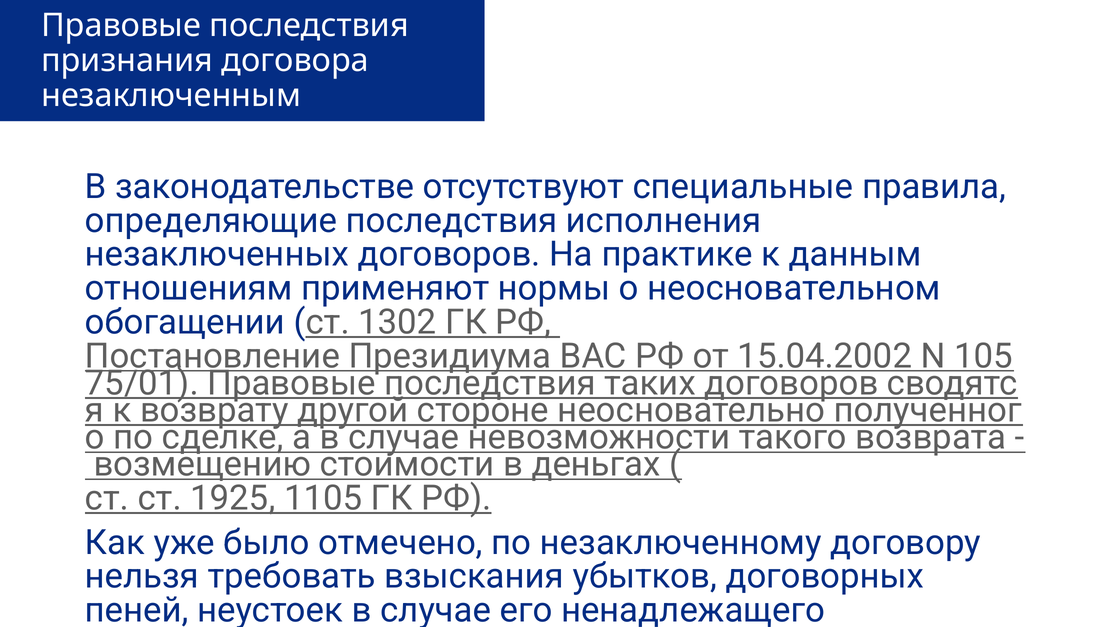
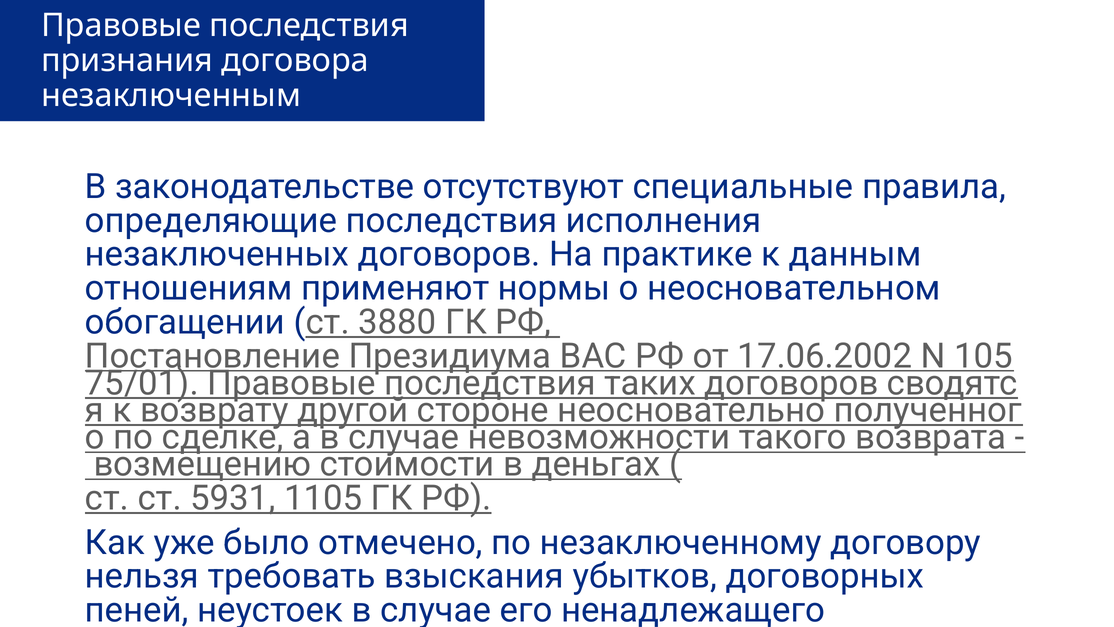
1302: 1302 -> 3880
15.04.2002: 15.04.2002 -> 17.06.2002
1925: 1925 -> 5931
